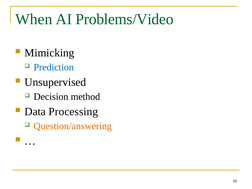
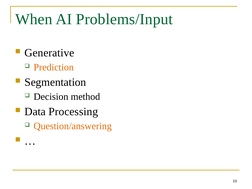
Problems/Video: Problems/Video -> Problems/Input
Mimicking: Mimicking -> Generative
Prediction colour: blue -> orange
Unsupervised: Unsupervised -> Segmentation
